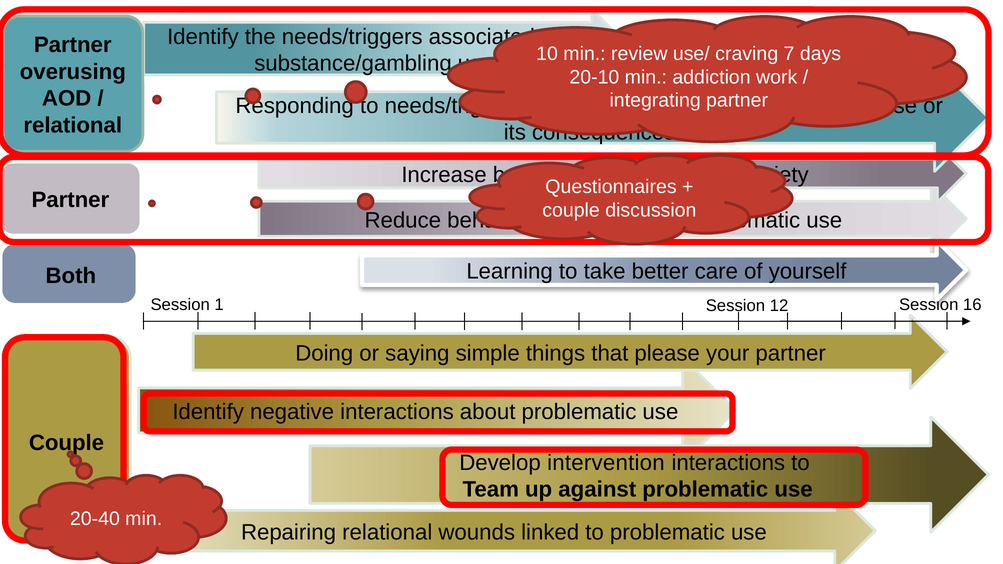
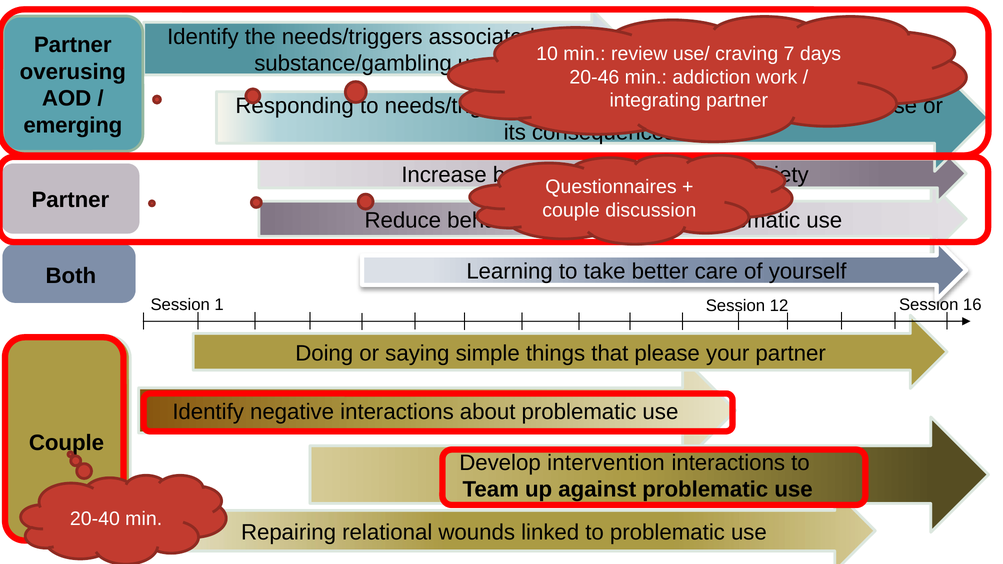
20-10: 20-10 -> 20-46
relational at (73, 125): relational -> emerging
